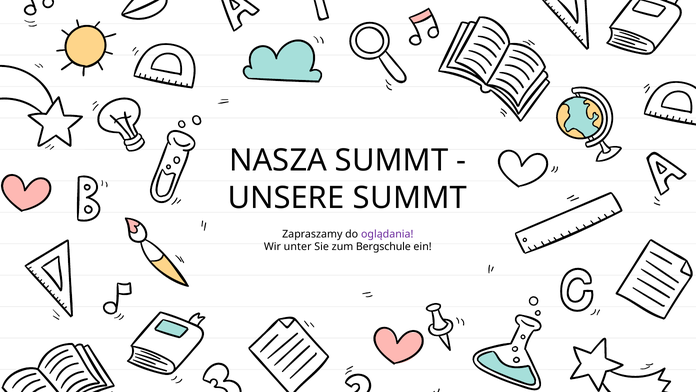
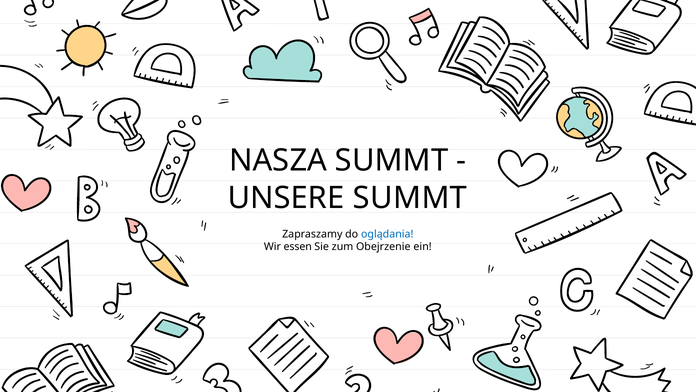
oglądania colour: purple -> blue
unter: unter -> essen
Bergschule: Bergschule -> Obejrzenie
